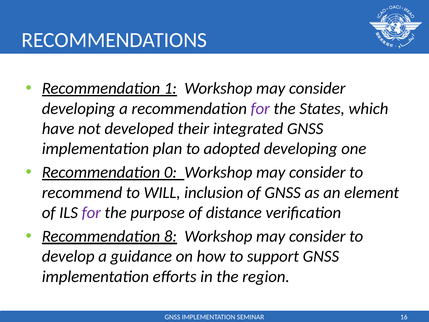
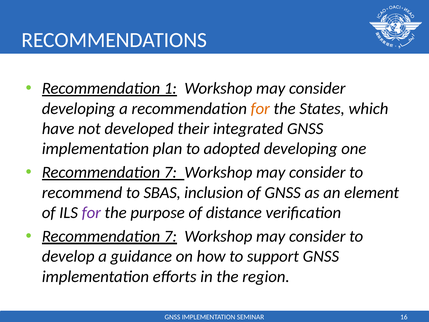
for at (260, 108) colour: purple -> orange
0 at (170, 172): 0 -> 7
WILL: WILL -> SBAS
8 at (170, 236): 8 -> 7
